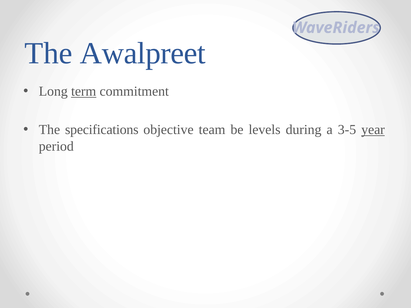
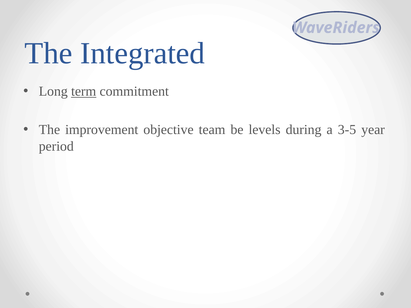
Awalpreet: Awalpreet -> Integrated
specifications: specifications -> improvement
year underline: present -> none
